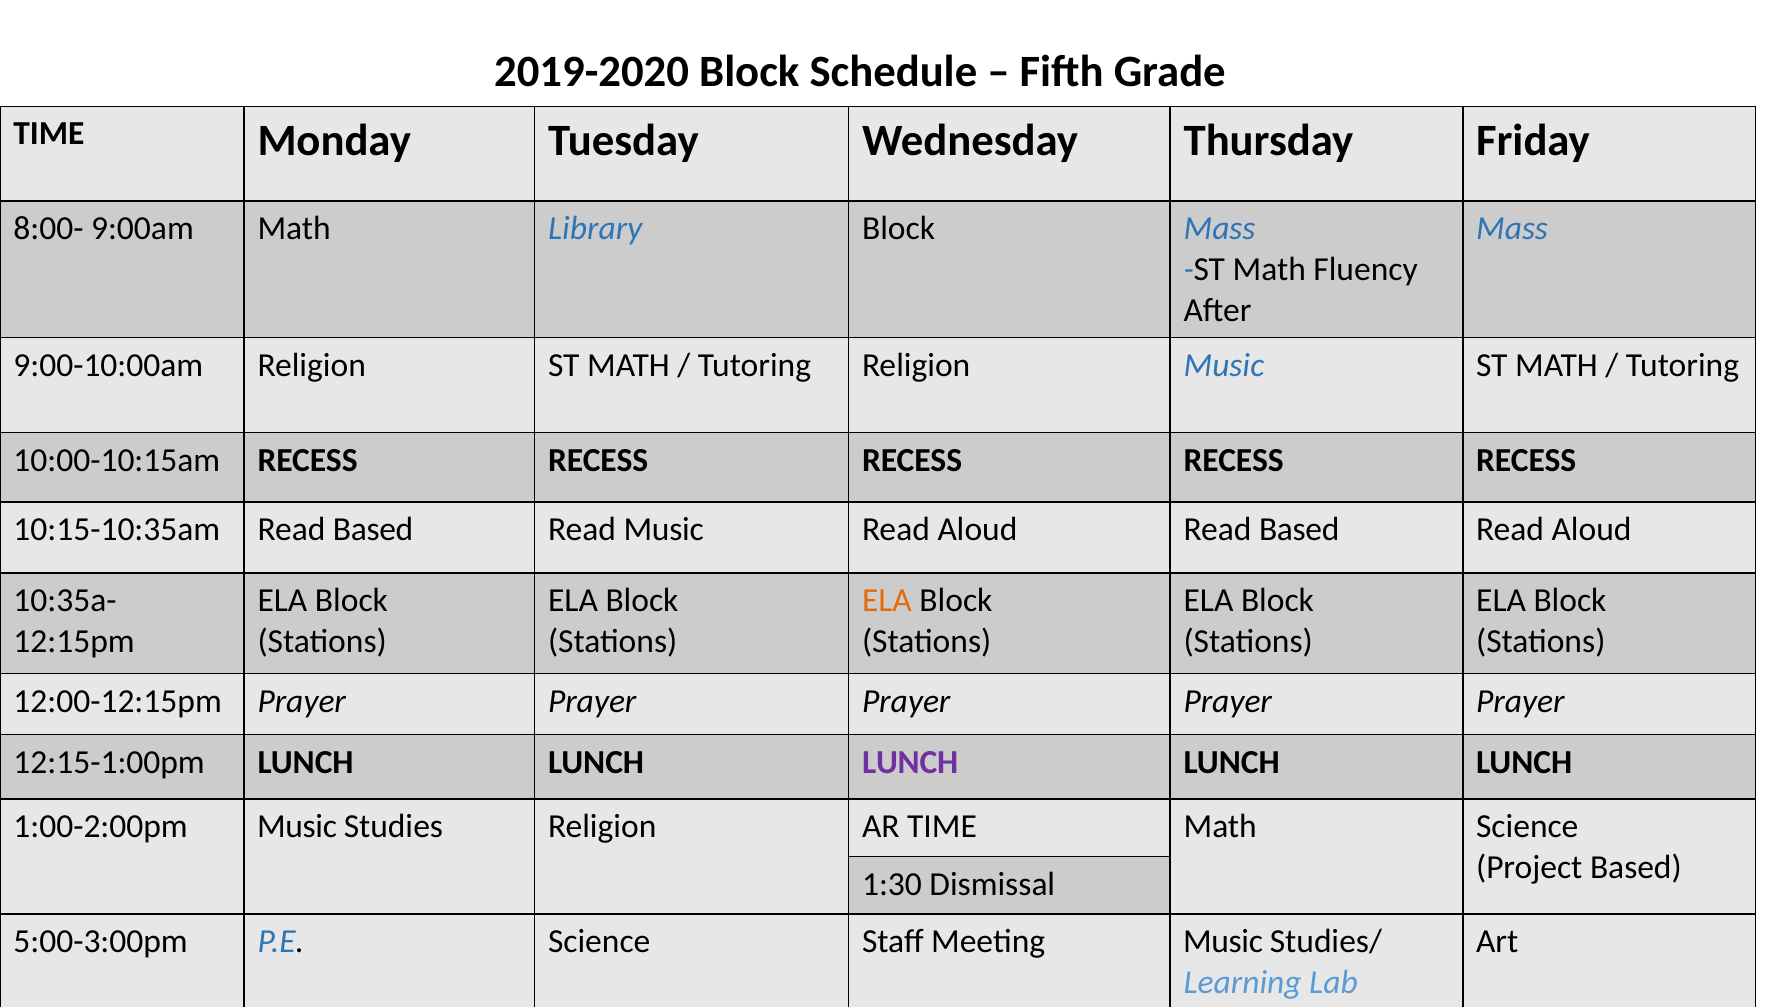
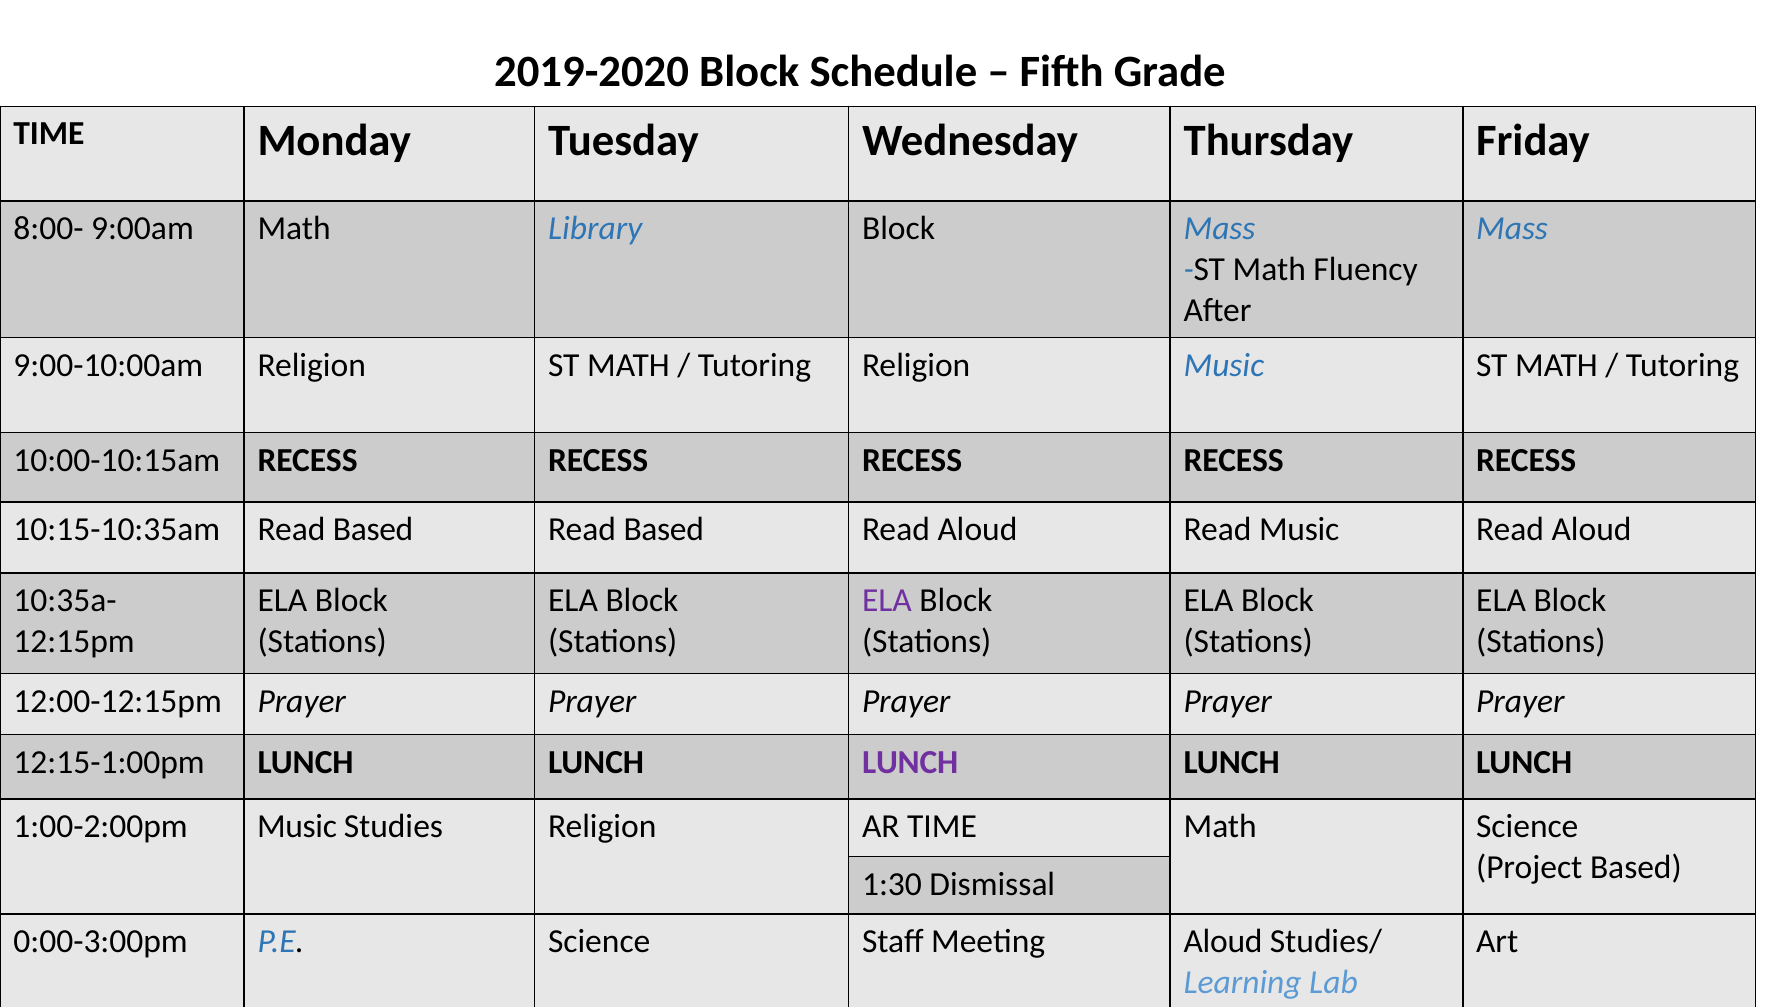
Music at (664, 529): Music -> Based
Aloud Read Based: Based -> Music
ELA at (887, 600) colour: orange -> purple
5:00-3:00pm: 5:00-3:00pm -> 0:00-3:00pm
Meeting Music: Music -> Aloud
